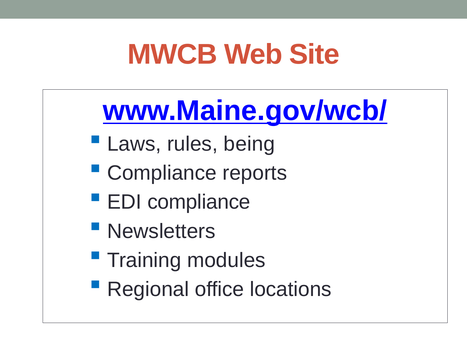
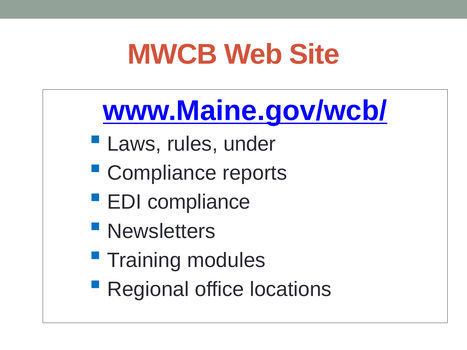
being: being -> under
